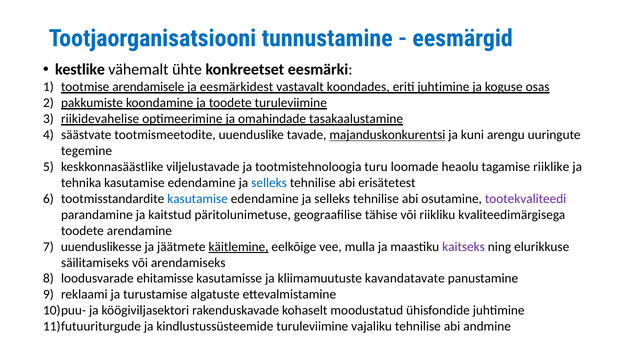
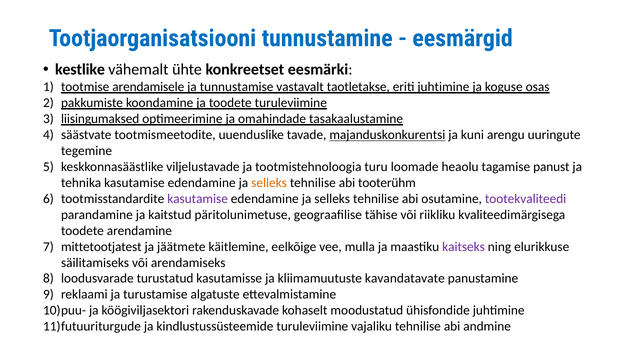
eesmärkidest: eesmärkidest -> tunnustamise
koondades: koondades -> taotletakse
riikidevahelise: riikidevahelise -> liisingumaksed
riiklike: riiklike -> panust
selleks at (269, 183) colour: blue -> orange
erisätetest: erisätetest -> tooterühm
kasutamise at (198, 199) colour: blue -> purple
uuenduslikesse: uuenduslikesse -> mittetootjatest
käitlemine underline: present -> none
ehitamisse: ehitamisse -> turustatud
